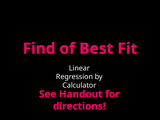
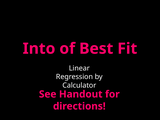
Find: Find -> Into
